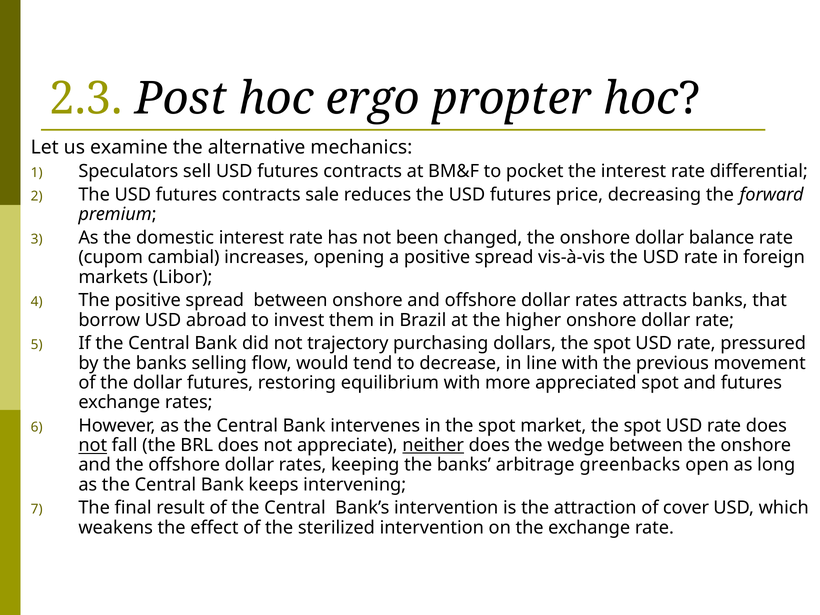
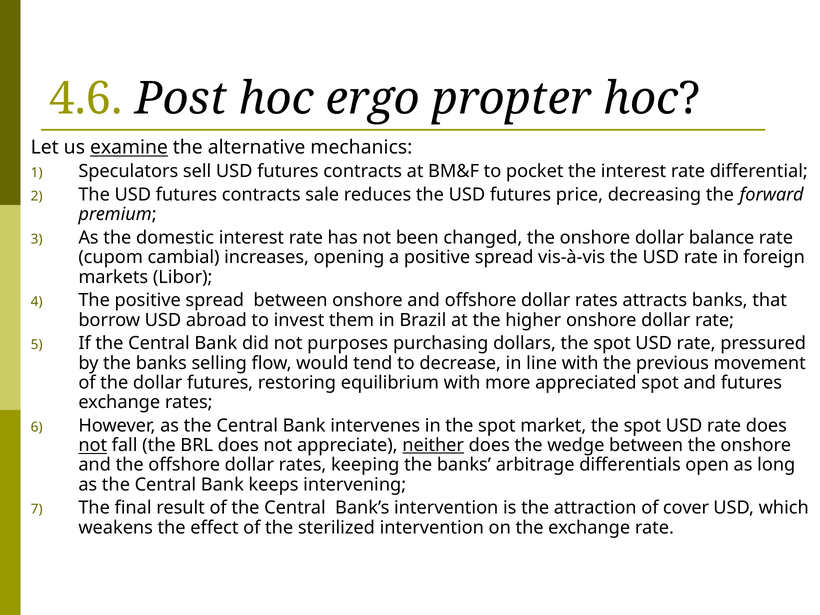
2.3: 2.3 -> 4.6
examine underline: none -> present
trajectory: trajectory -> purposes
greenbacks: greenbacks -> differentials
